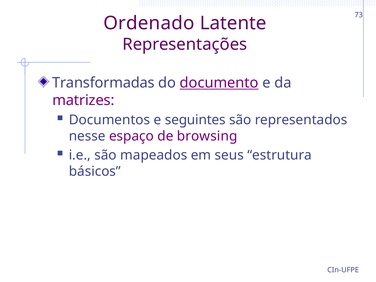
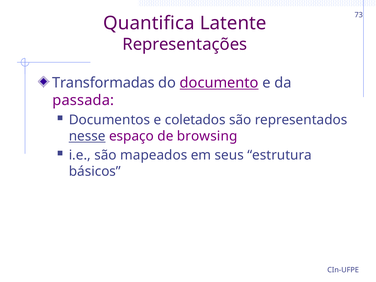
Ordenado: Ordenado -> Quantifica
matrizes: matrizes -> passada
seguintes: seguintes -> coletados
nesse underline: none -> present
